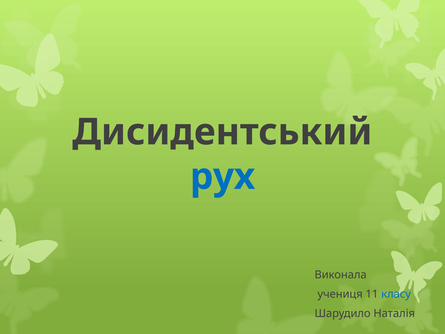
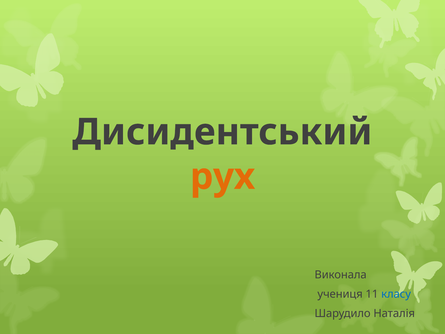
рух colour: blue -> orange
